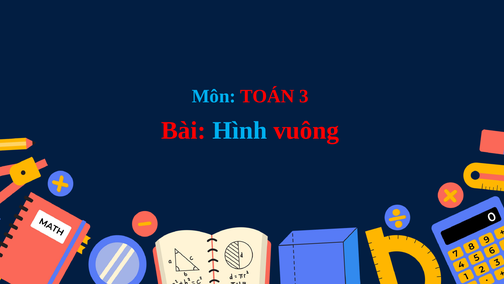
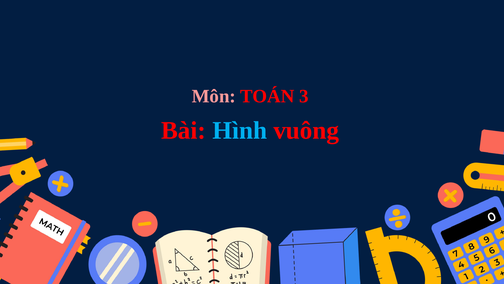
Môn colour: light blue -> pink
